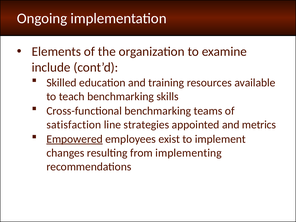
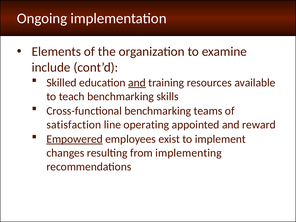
and at (137, 83) underline: none -> present
strategies: strategies -> operating
metrics: metrics -> reward
